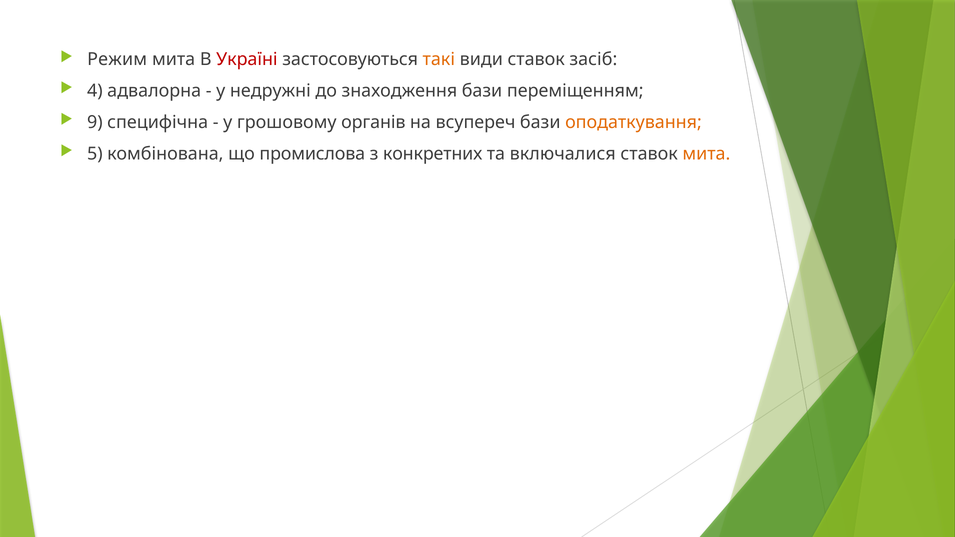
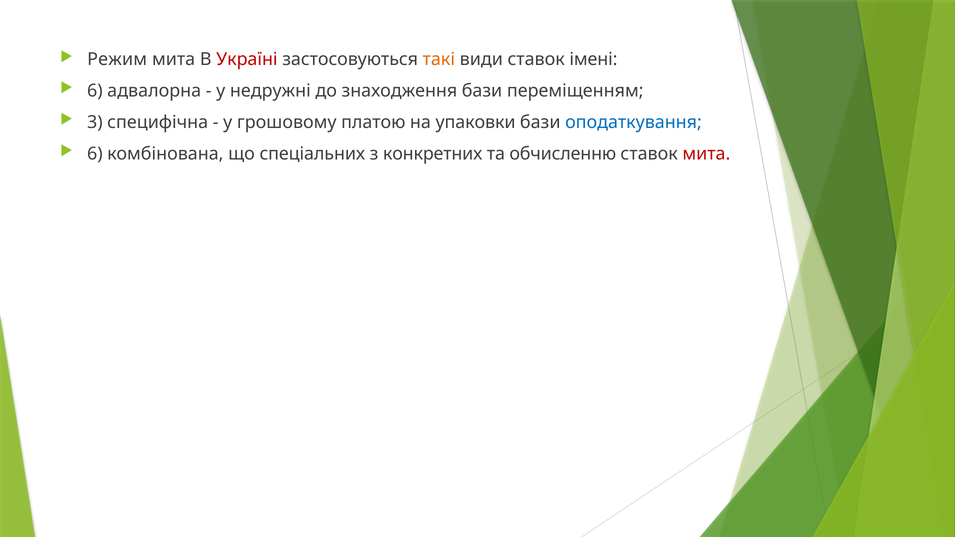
засіб: засіб -> імені
4 at (95, 91): 4 -> 6
9: 9 -> 3
органів: органів -> платою
всупереч: всупереч -> упаковки
оподаткування colour: orange -> blue
5 at (95, 154): 5 -> 6
промислова: промислова -> спеціальних
включалися: включалися -> обчисленню
мита at (706, 154) colour: orange -> red
